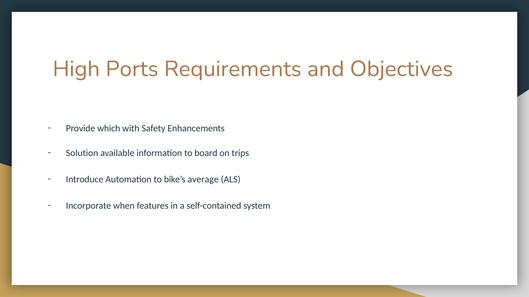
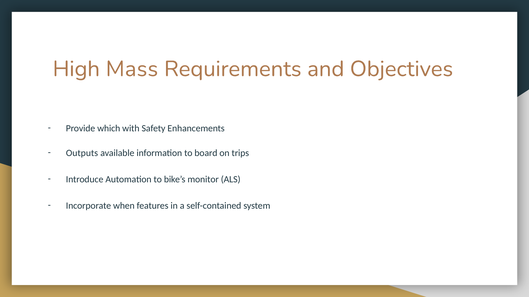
Ports: Ports -> Mass
Solution: Solution -> Outputs
average: average -> monitor
